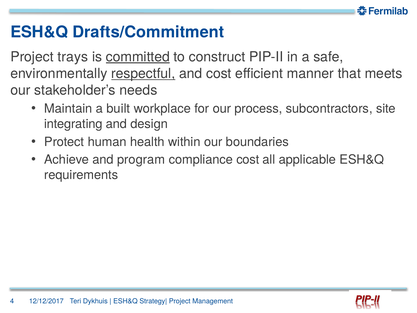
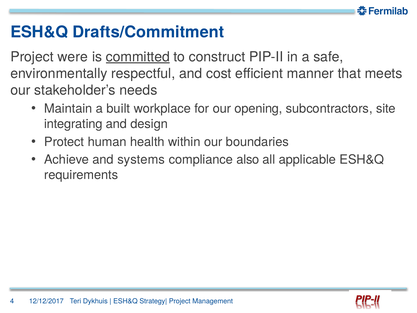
trays: trays -> were
respectful underline: present -> none
process: process -> opening
program: program -> systems
compliance cost: cost -> also
